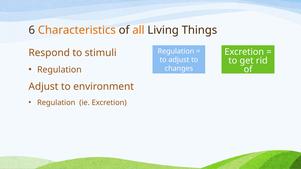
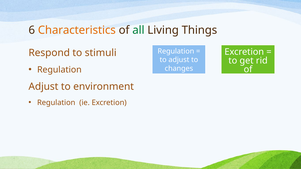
all colour: orange -> green
